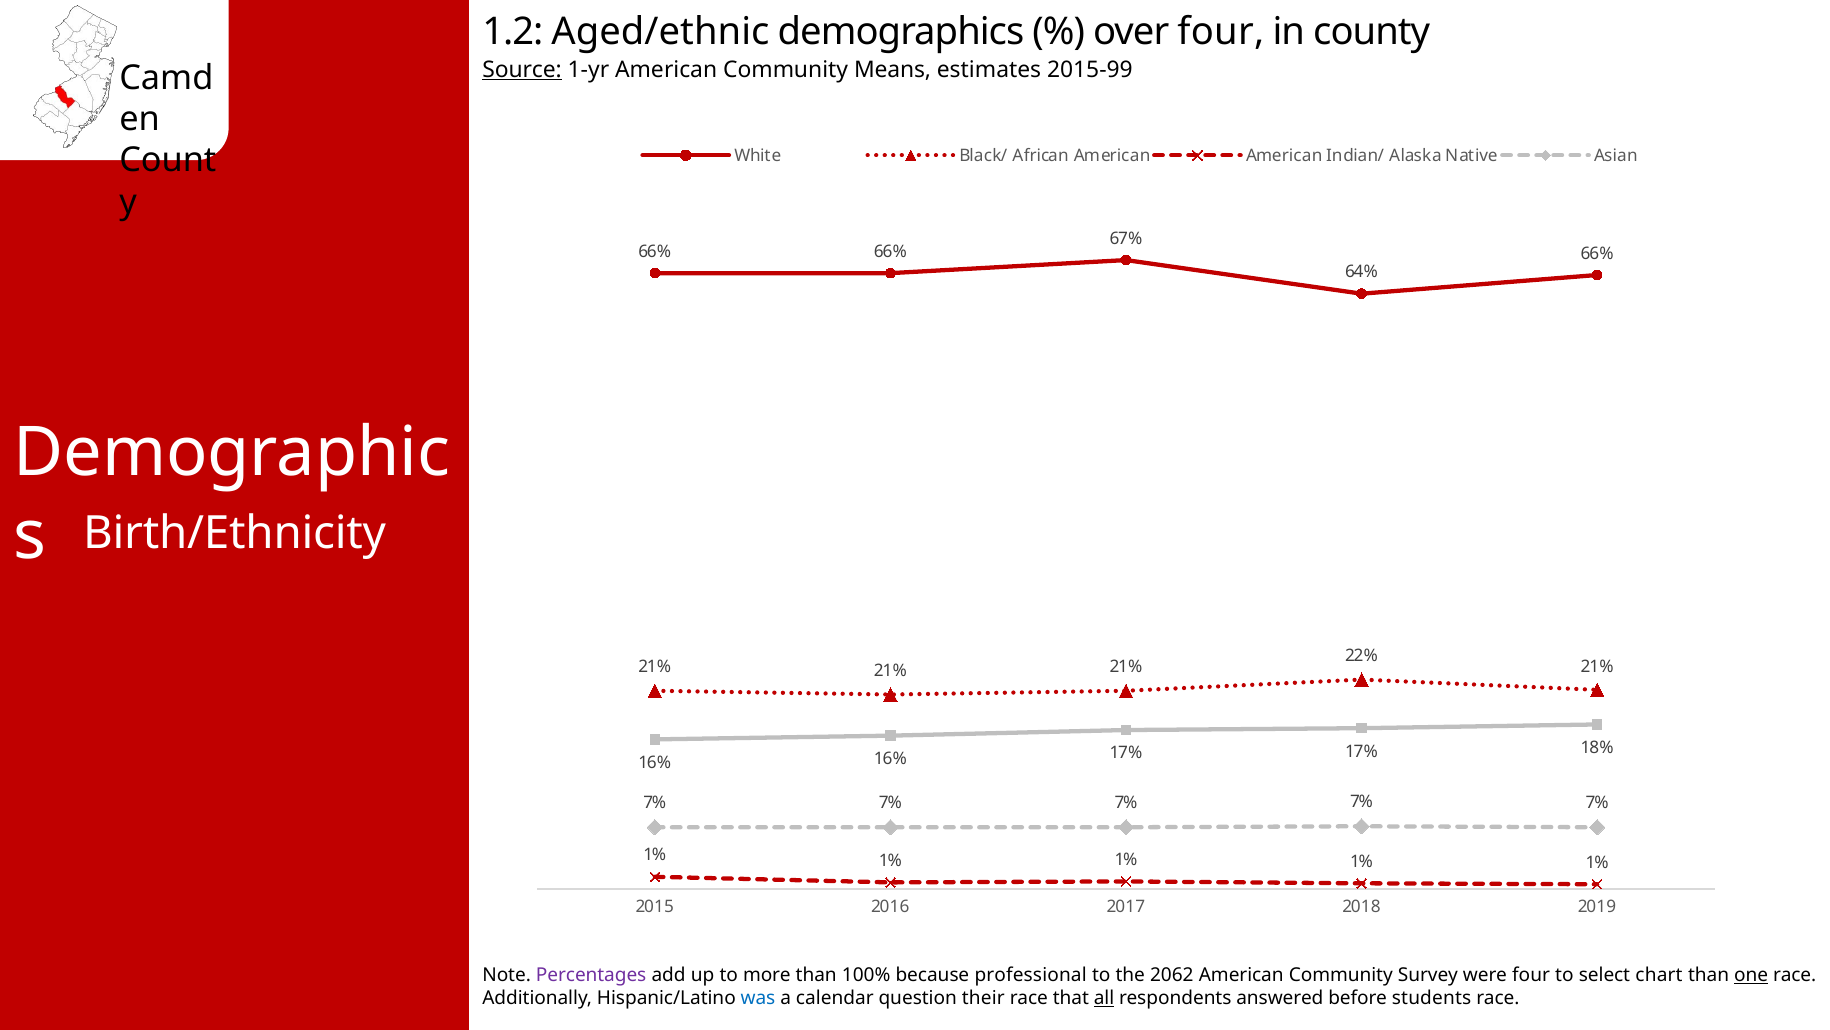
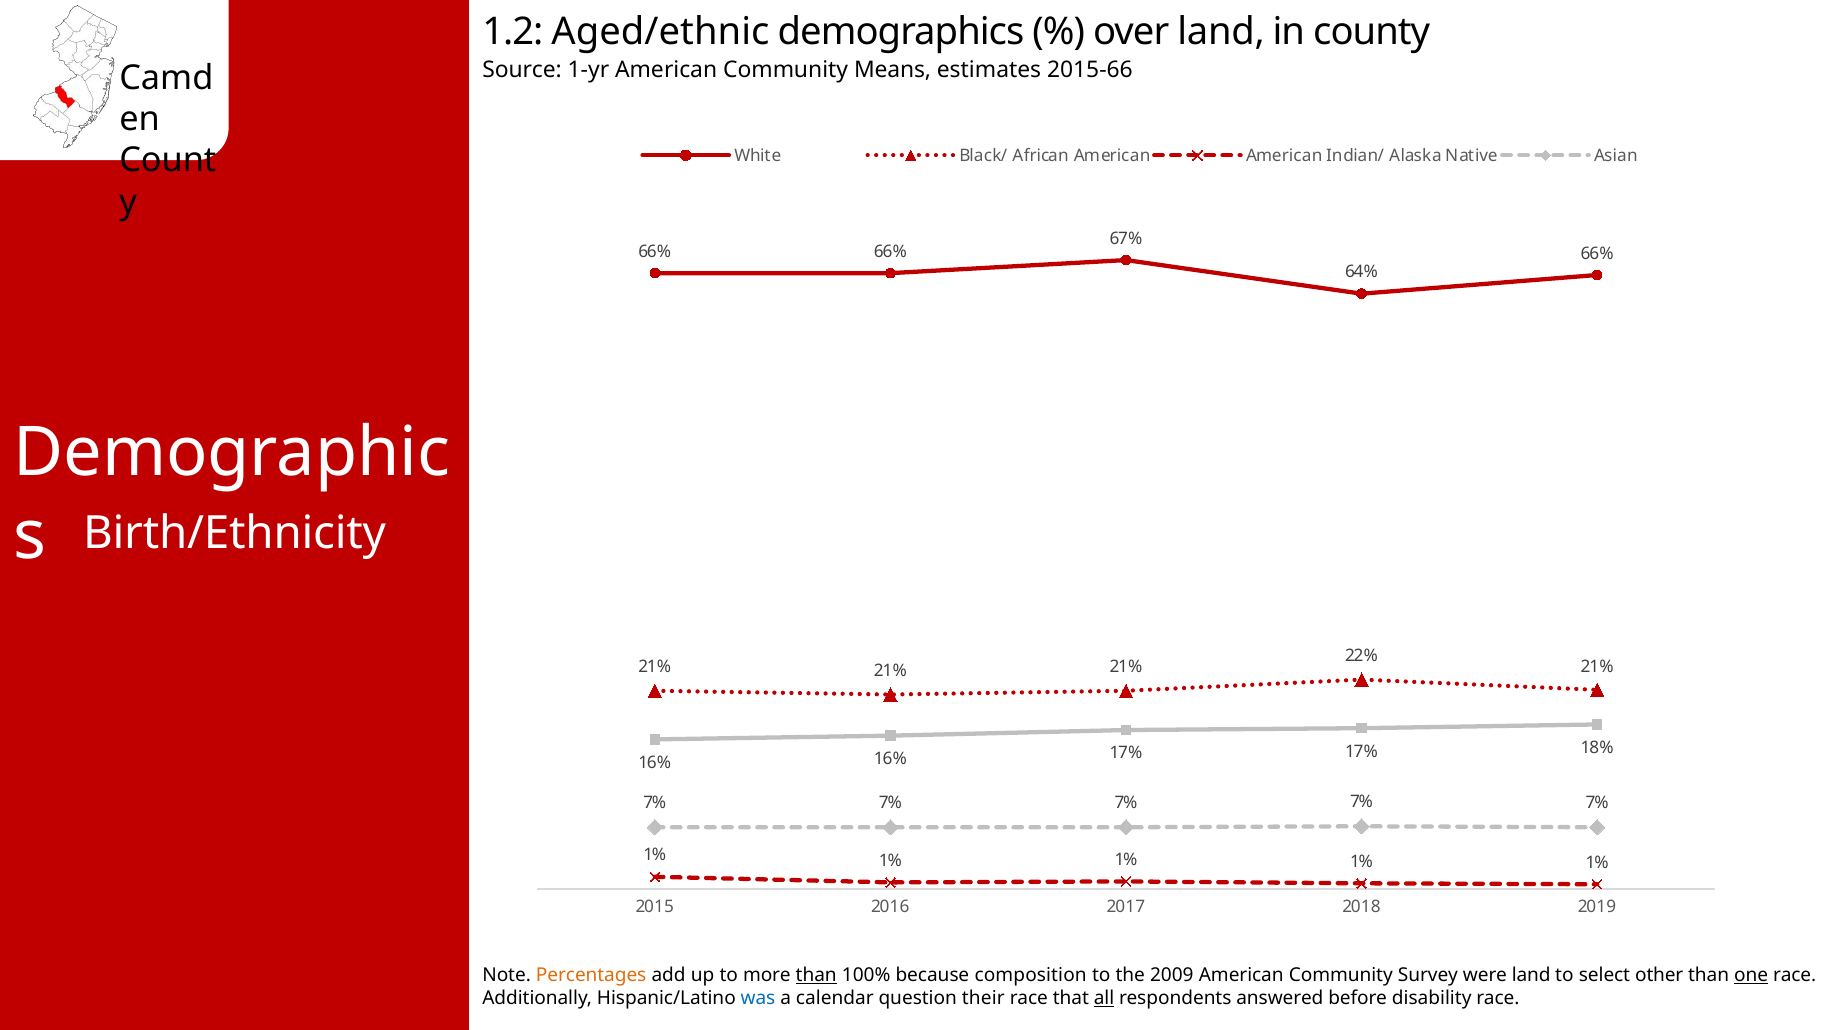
over four: four -> land
Source underline: present -> none
2015-99: 2015-99 -> 2015-66
Percentages colour: purple -> orange
than at (816, 975) underline: none -> present
professional: professional -> composition
2062: 2062 -> 2009
were four: four -> land
chart: chart -> other
students: students -> disability
